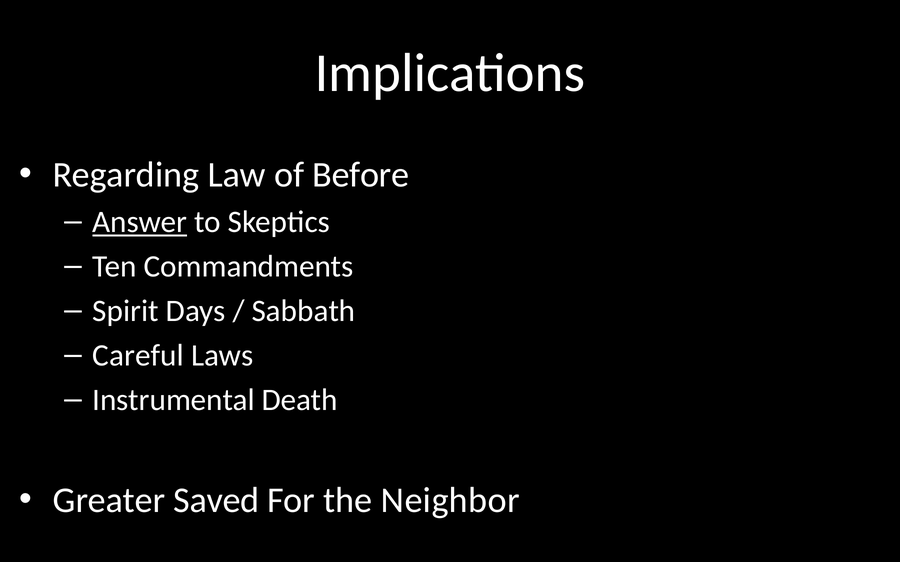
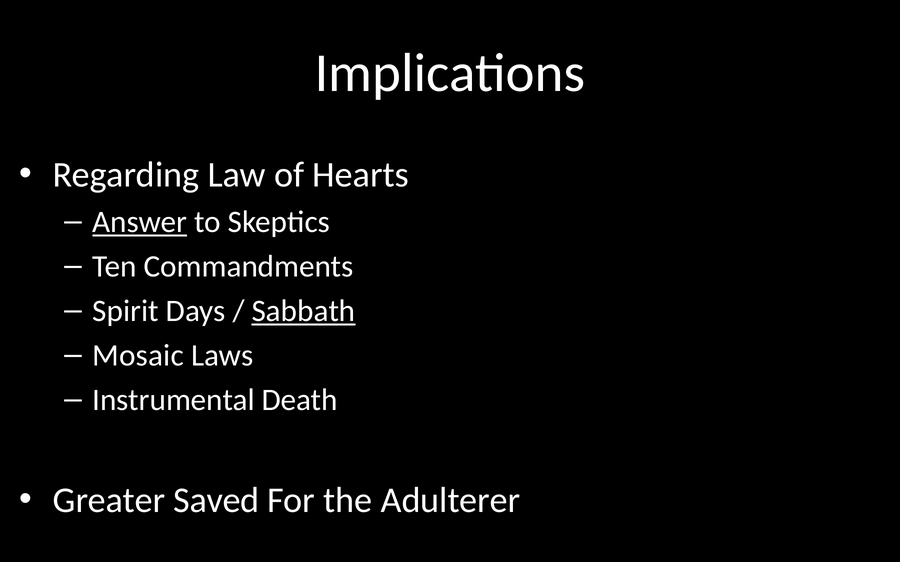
Before: Before -> Hearts
Sabbath underline: none -> present
Careful: Careful -> Mosaic
Neighbor: Neighbor -> Adulterer
